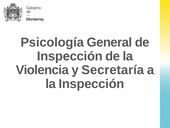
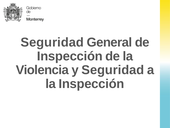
Psicología at (52, 42): Psicología -> Seguridad
y Secretaría: Secretaría -> Seguridad
